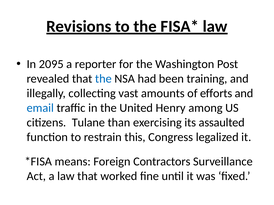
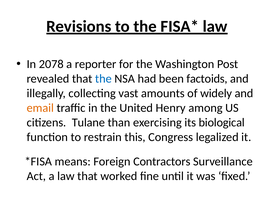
2095: 2095 -> 2078
training: training -> factoids
efforts: efforts -> widely
email colour: blue -> orange
assaulted: assaulted -> biological
